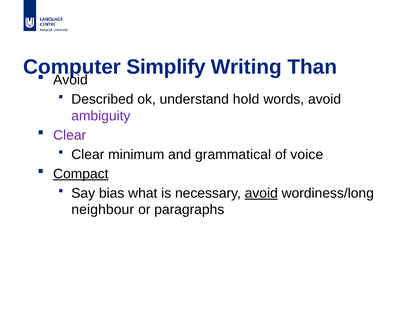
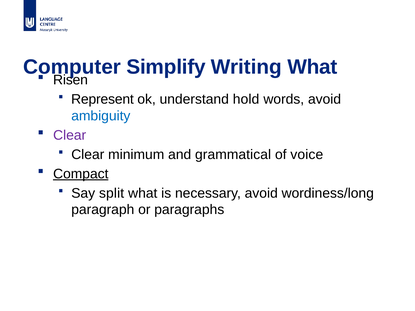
Writing Than: Than -> What
Avoid at (70, 80): Avoid -> Risen
Described: Described -> Represent
ambiguity colour: purple -> blue
bias: bias -> split
avoid at (261, 193) underline: present -> none
neighbour: neighbour -> paragraph
